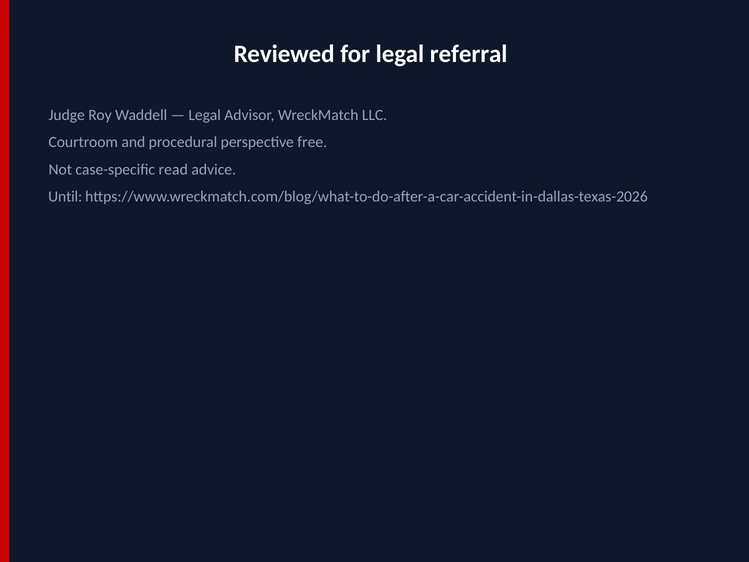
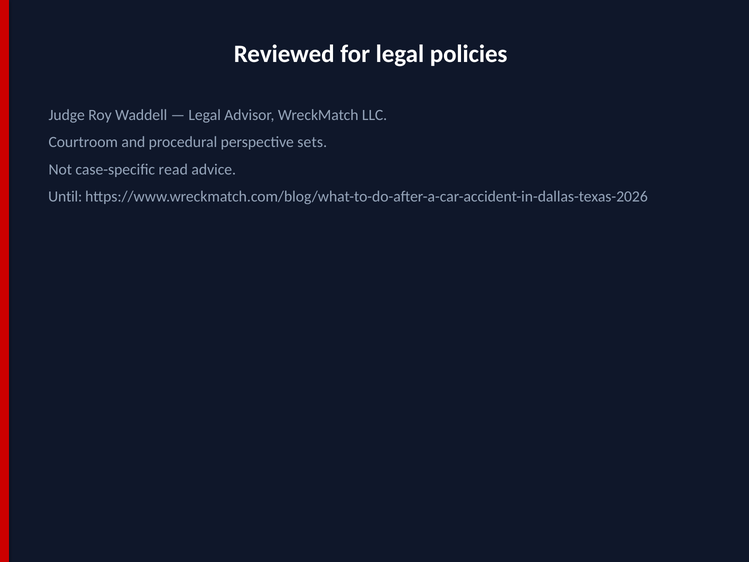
referral: referral -> policies
free: free -> sets
